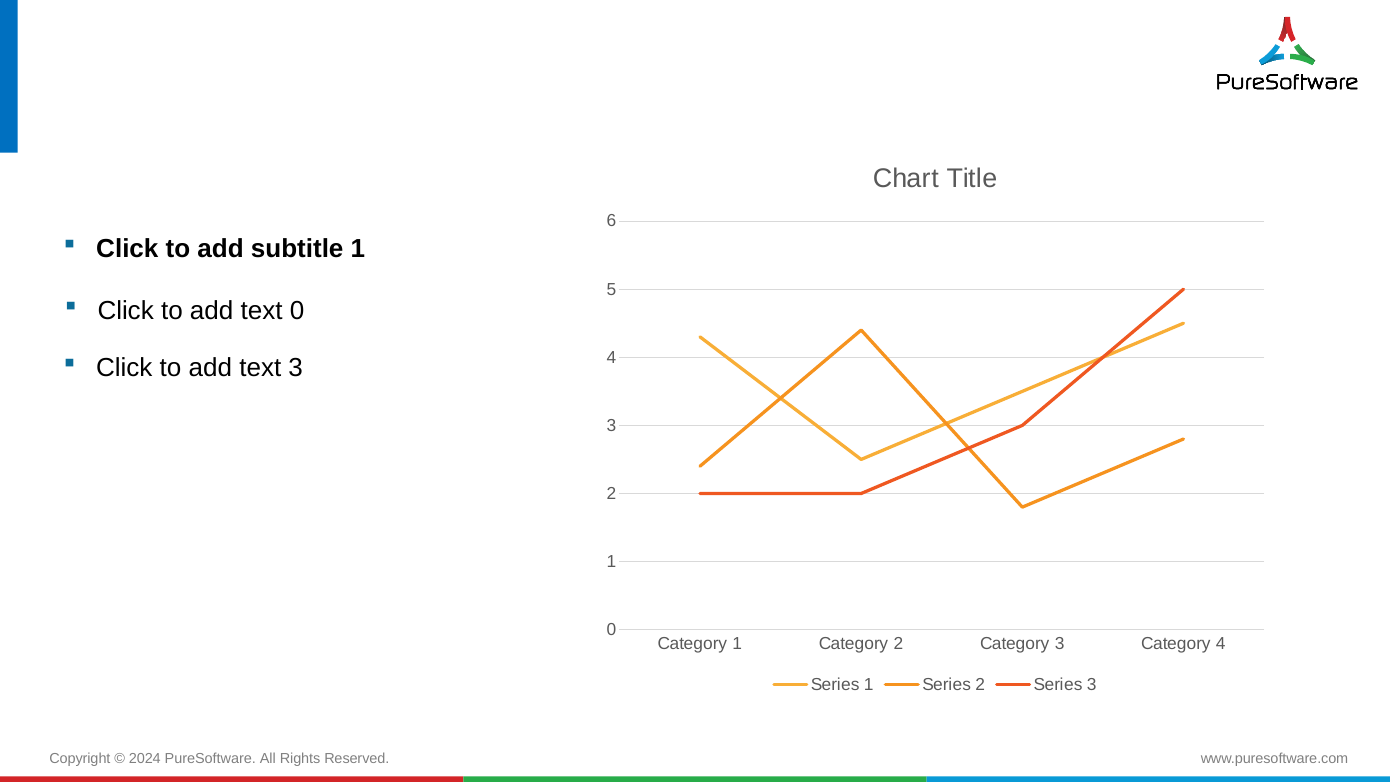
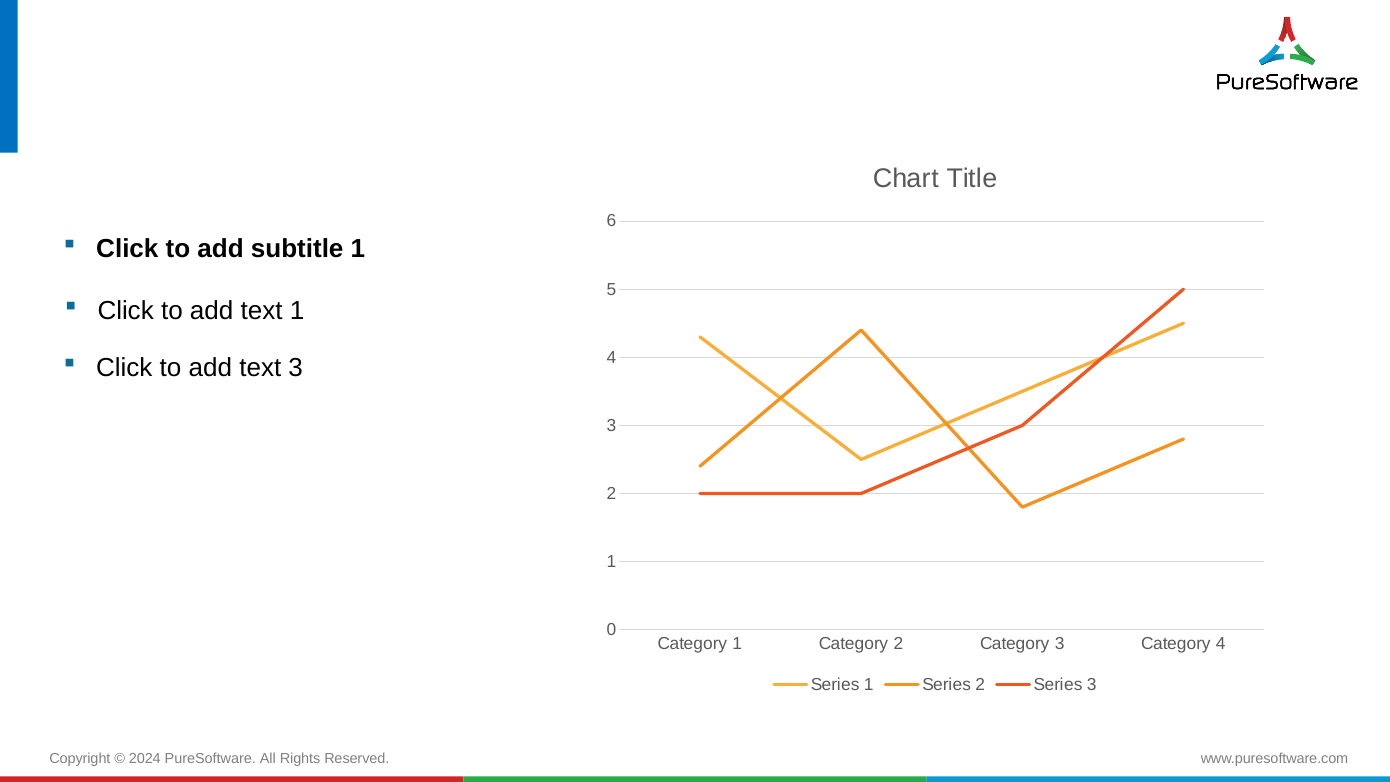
text 0: 0 -> 1
